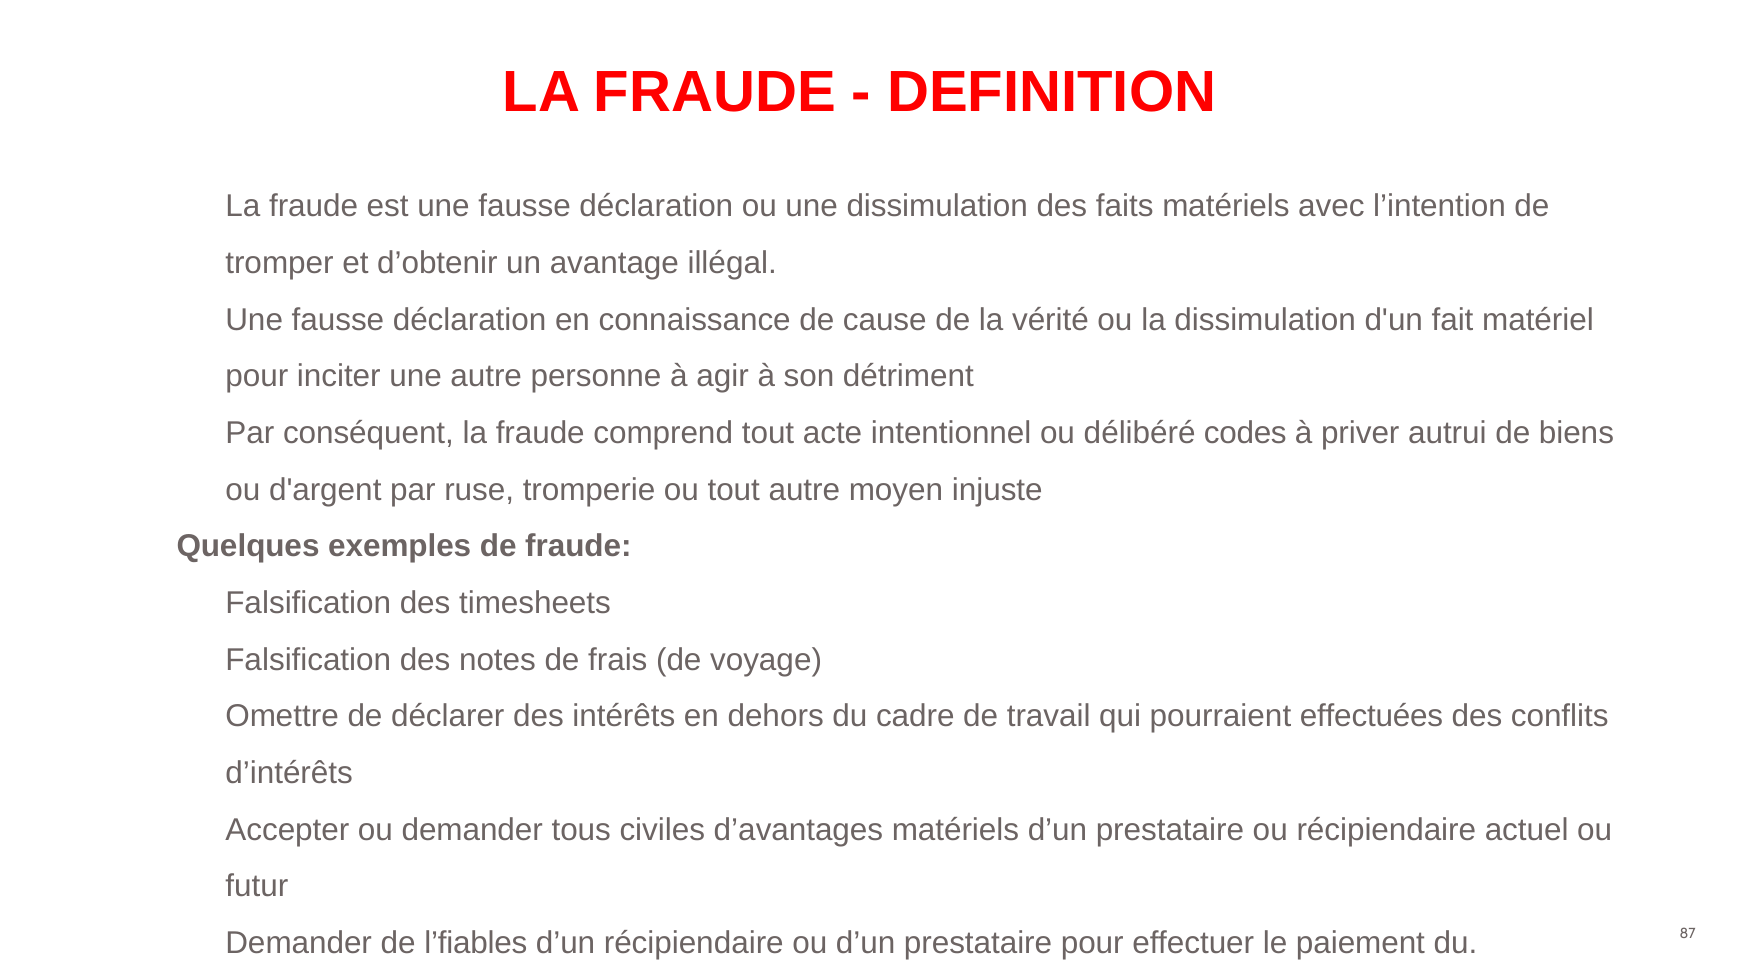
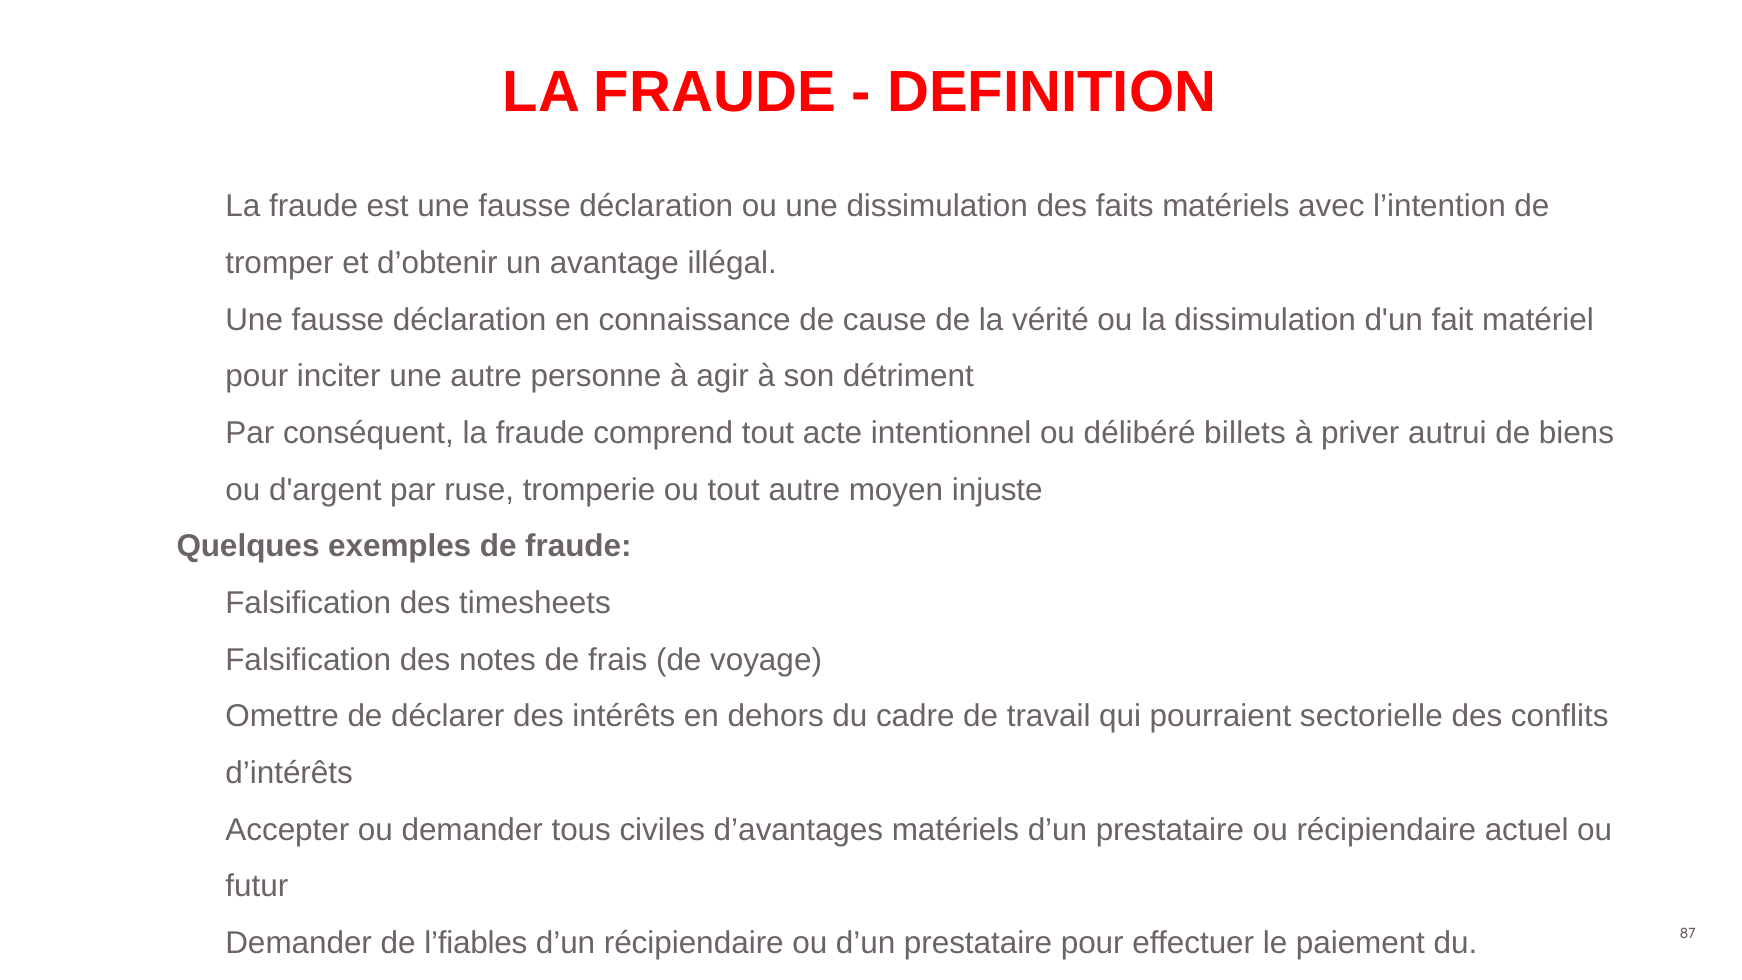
codes: codes -> billets
effectuées: effectuées -> sectorielle
